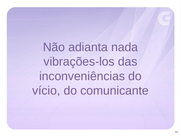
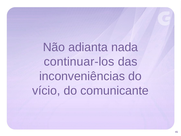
vibrações-los: vibrações-los -> continuar-los
